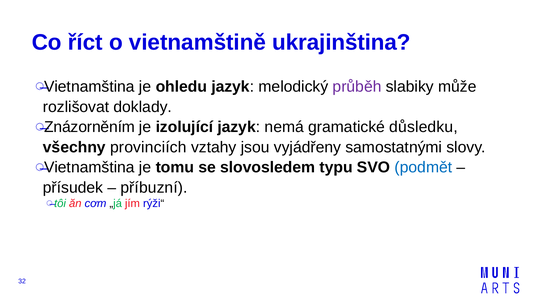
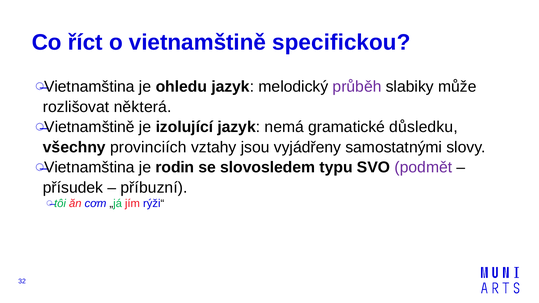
ukrajinština: ukrajinština -> specifickou
doklady: doklady -> některá
Znázorněním at (90, 127): Znázorněním -> Vietnamštině
tomu: tomu -> rodin
podmět colour: blue -> purple
